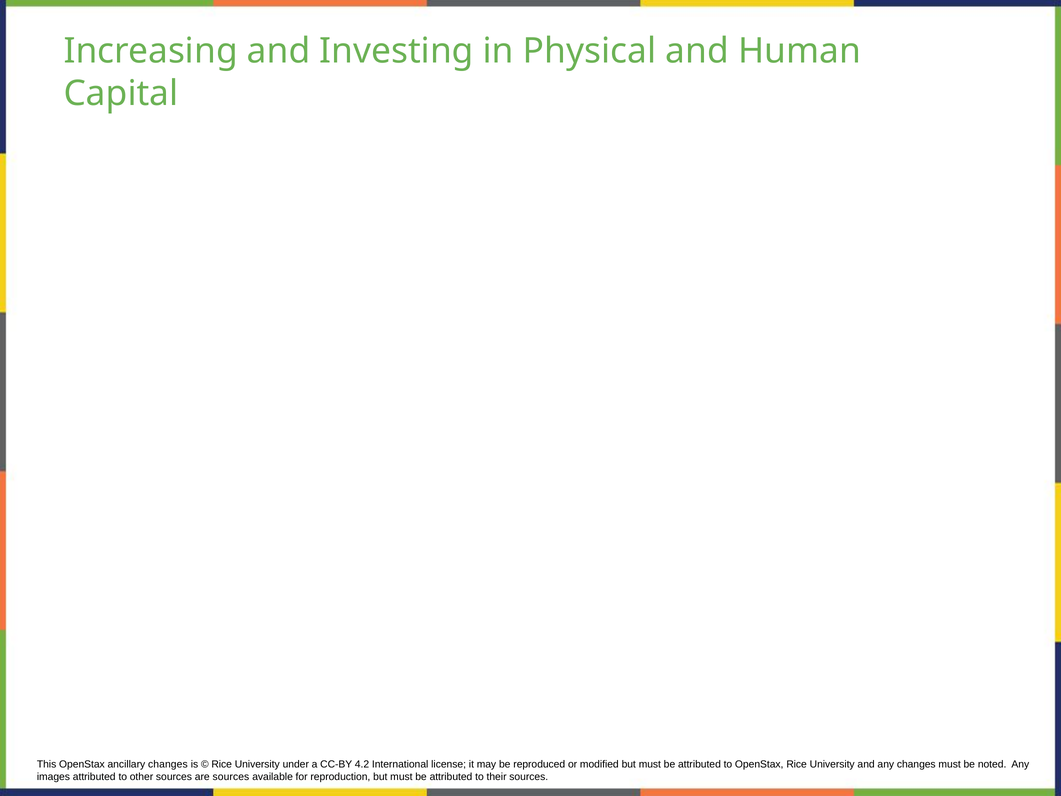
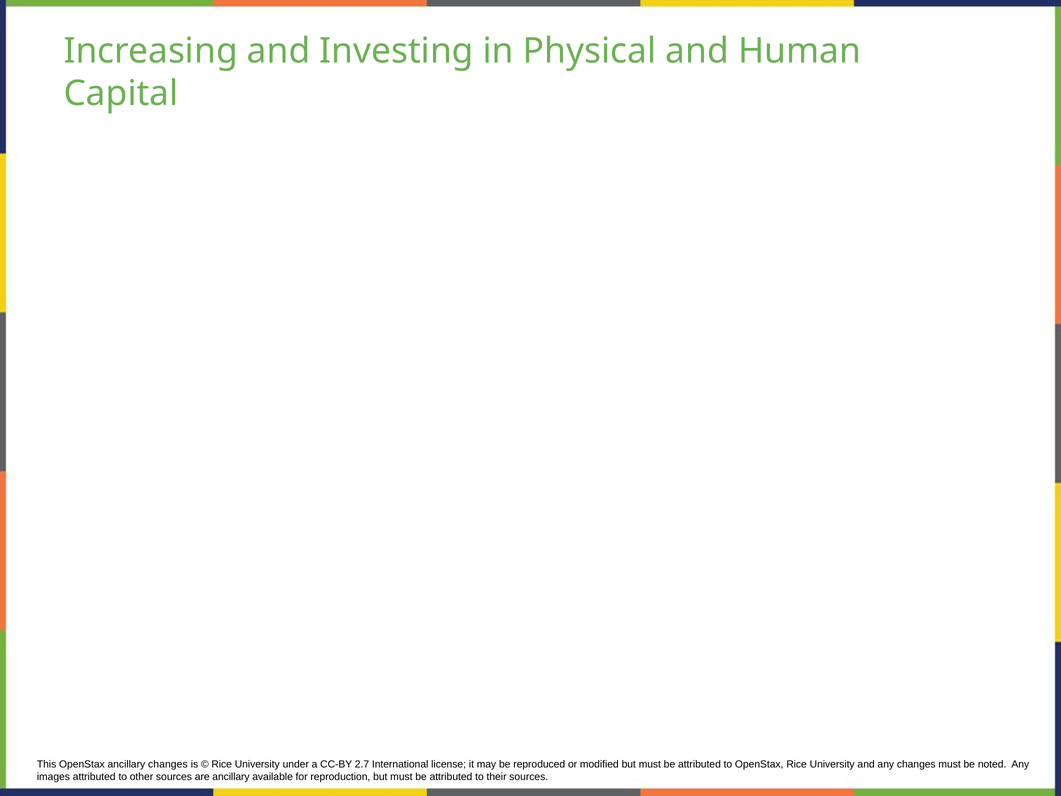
4.2: 4.2 -> 2.7
are sources: sources -> ancillary
